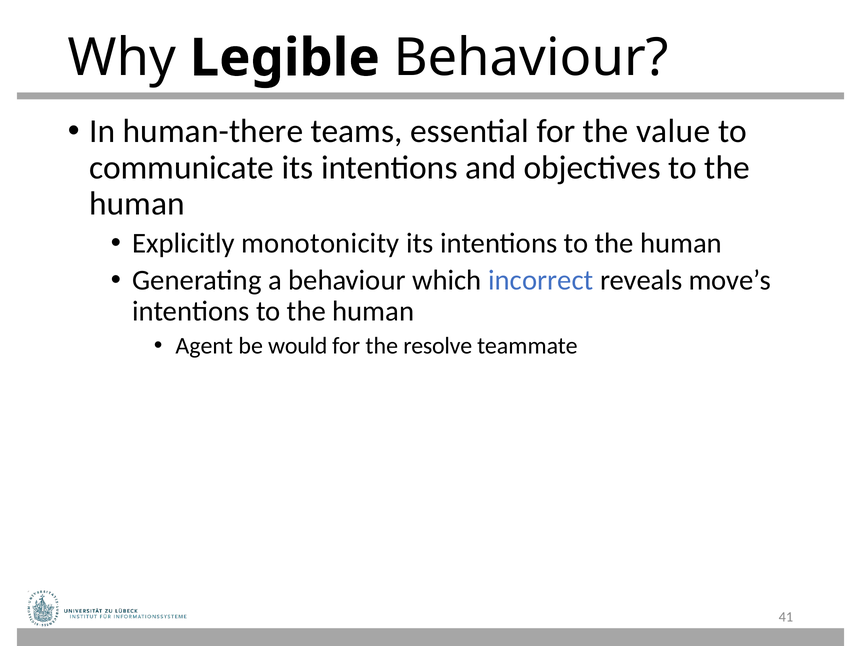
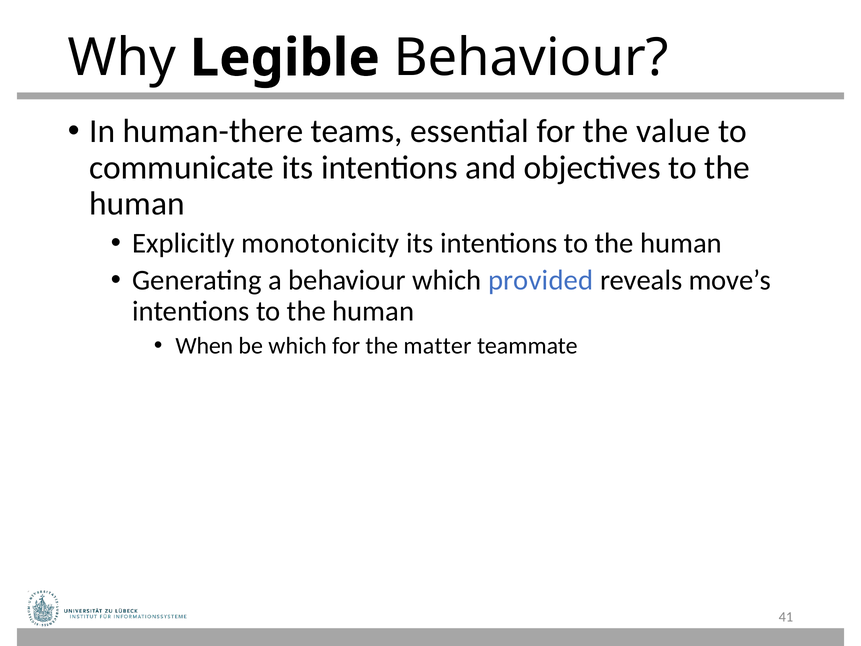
incorrect: incorrect -> provided
Agent: Agent -> When
be would: would -> which
resolve: resolve -> matter
